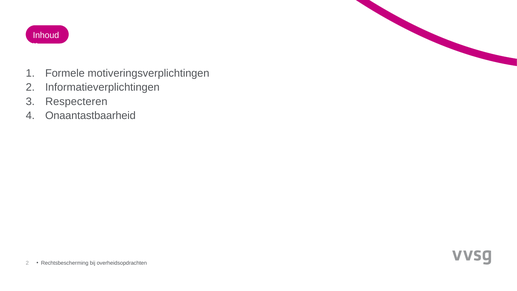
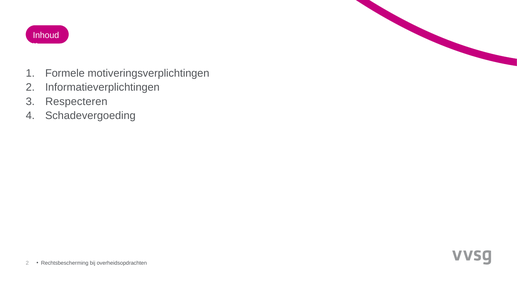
Onaantastbaarheid: Onaantastbaarheid -> Schadevergoeding
